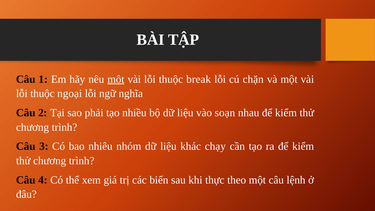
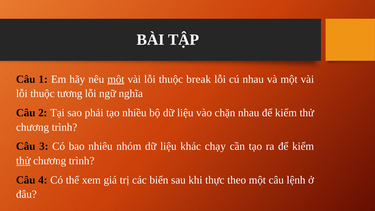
cú chặn: chặn -> nhau
ngoại: ngoại -> tương
soạn: soạn -> chặn
thử at (23, 161) underline: none -> present
